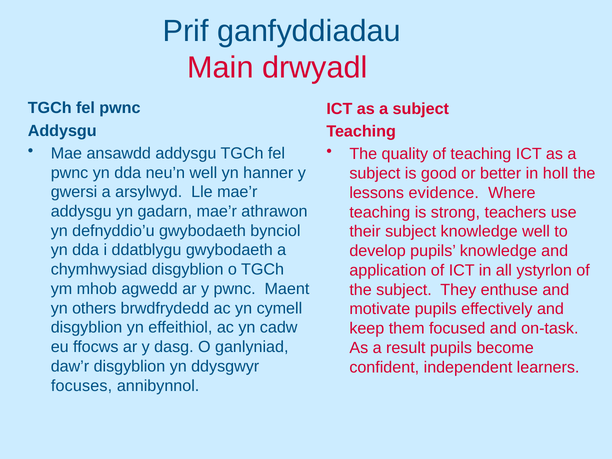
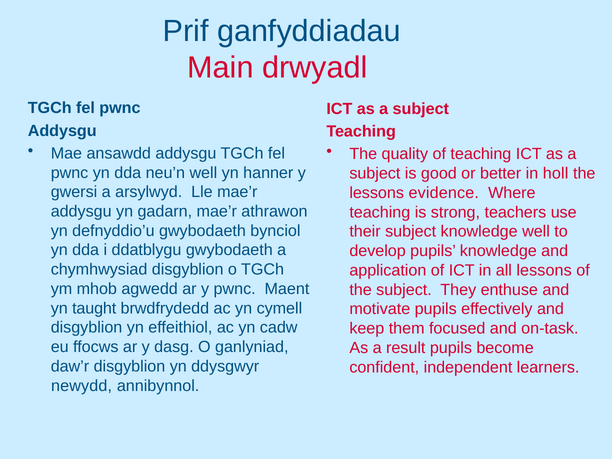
all ystyrlon: ystyrlon -> lessons
others: others -> taught
focuses: focuses -> newydd
